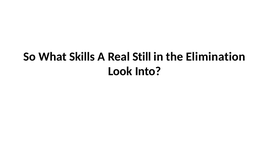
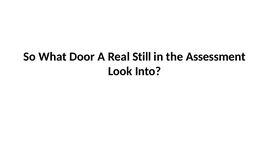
Skills: Skills -> Door
Elimination: Elimination -> Assessment
